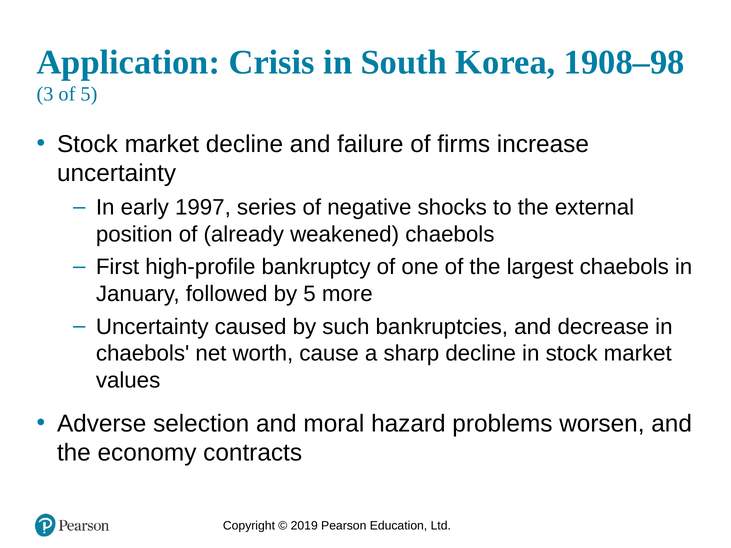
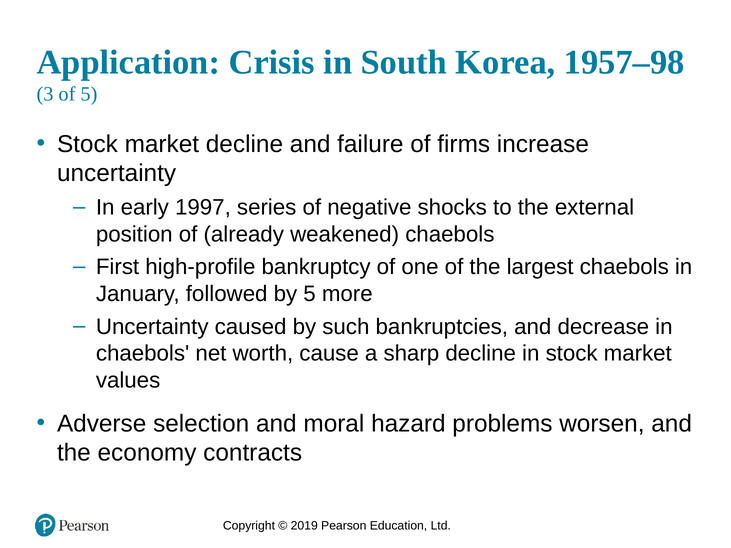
1908–98: 1908–98 -> 1957–98
